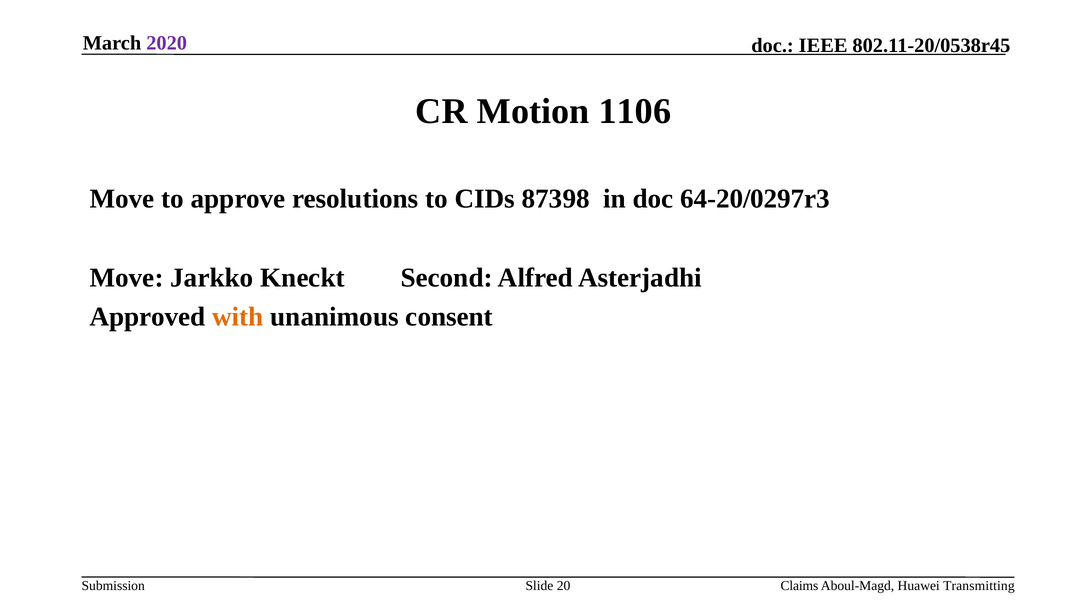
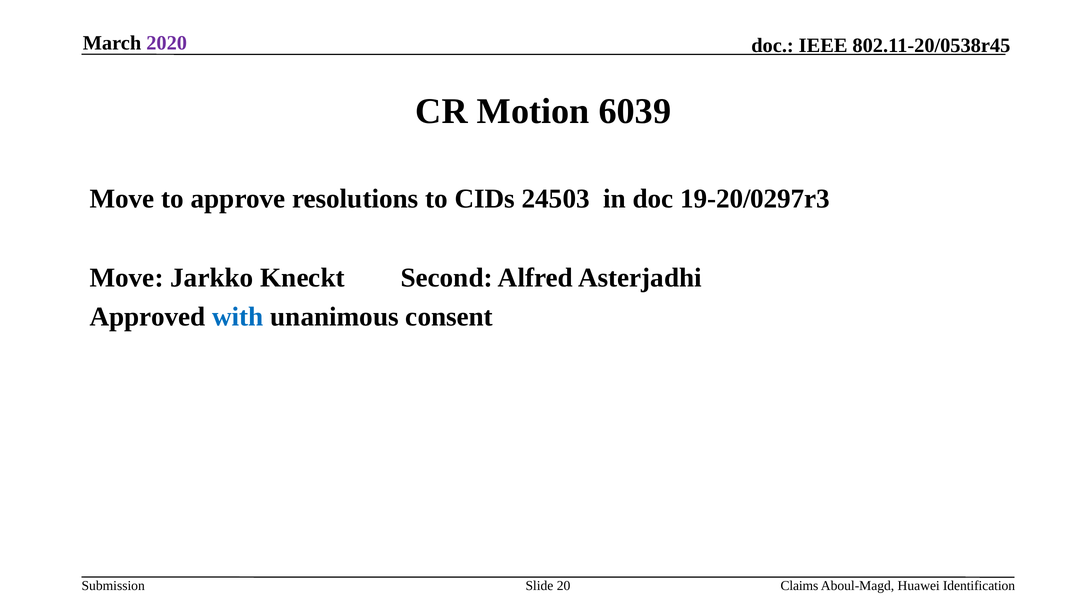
1106: 1106 -> 6039
87398: 87398 -> 24503
64-20/0297r3: 64-20/0297r3 -> 19-20/0297r3
with colour: orange -> blue
Transmitting: Transmitting -> Identification
